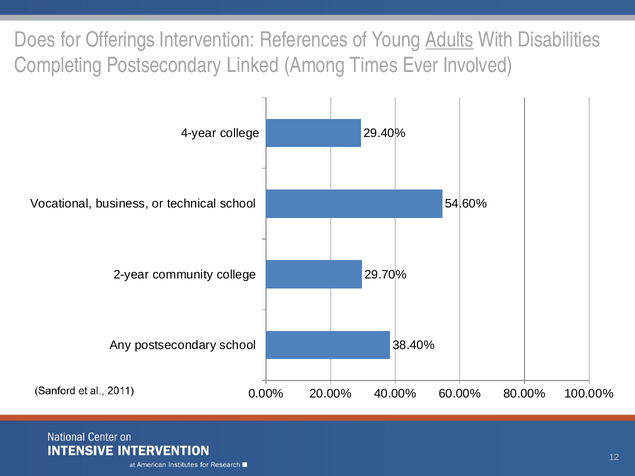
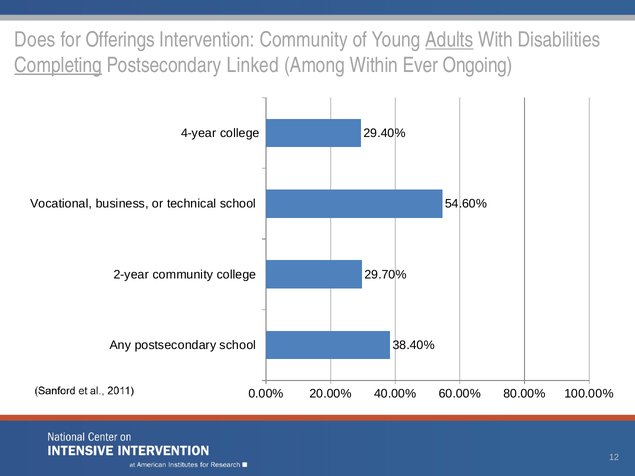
Intervention References: References -> Community
Completing underline: none -> present
Times: Times -> Within
Involved: Involved -> Ongoing
